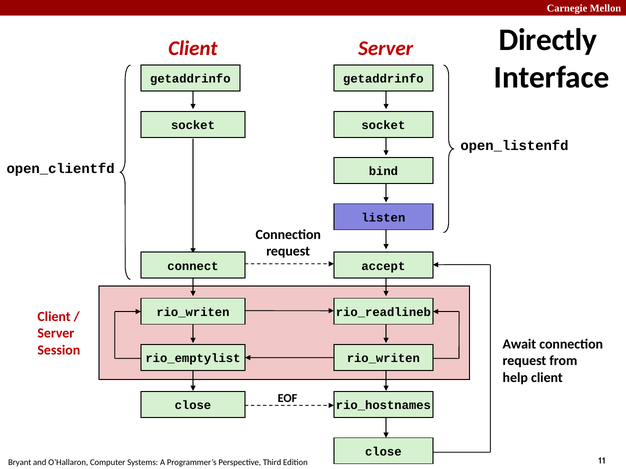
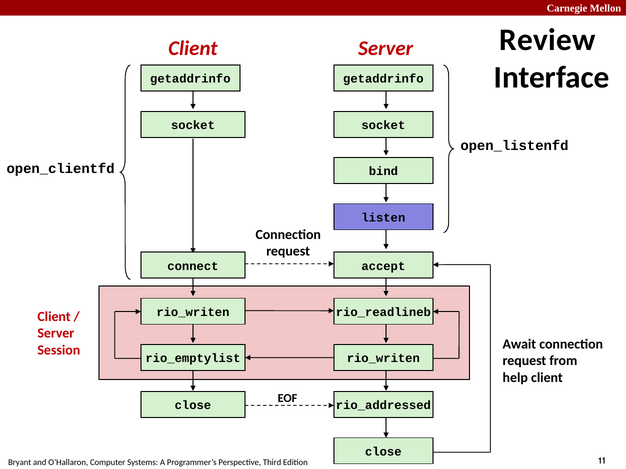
Directly: Directly -> Review
rio_hostnames: rio_hostnames -> rio_addressed
